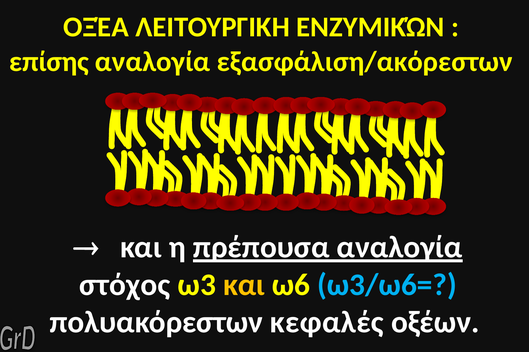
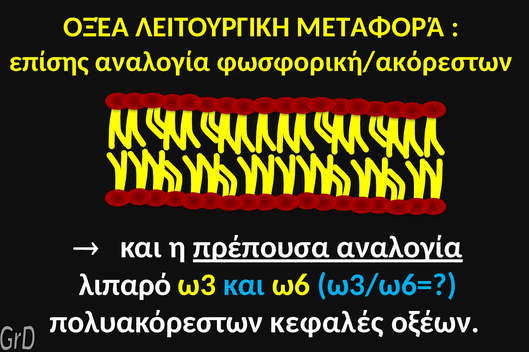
ΕΝΖΥΜΙΚΏΝ: ΕΝΖΥΜΙΚΏΝ -> ΜΕΤΑΦΟΡΆ
εξασφάλιση/ακόρεστων: εξασφάλιση/ακόρεστων -> φωσφορική/ακόρεστων
στόχος: στόχος -> λιπαρό
και at (244, 285) colour: yellow -> light blue
